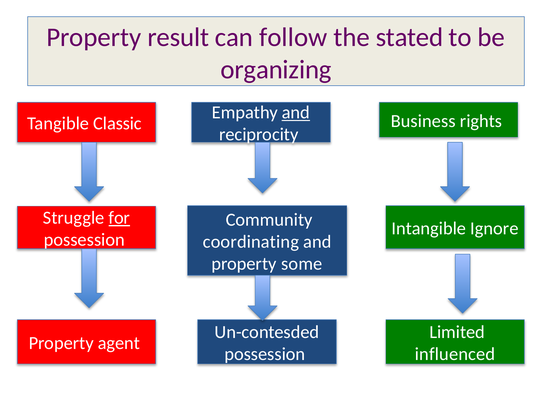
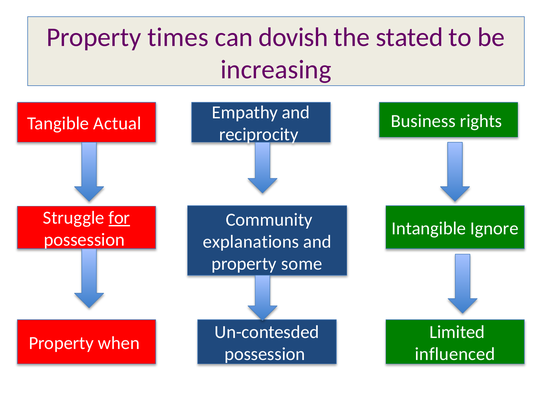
result: result -> times
follow: follow -> dovish
organizing: organizing -> increasing
and at (296, 112) underline: present -> none
Classic: Classic -> Actual
coordinating: coordinating -> explanations
agent: agent -> when
